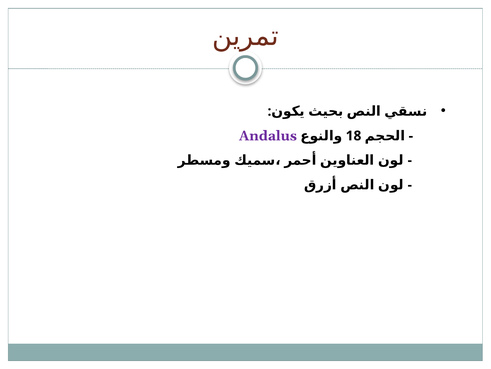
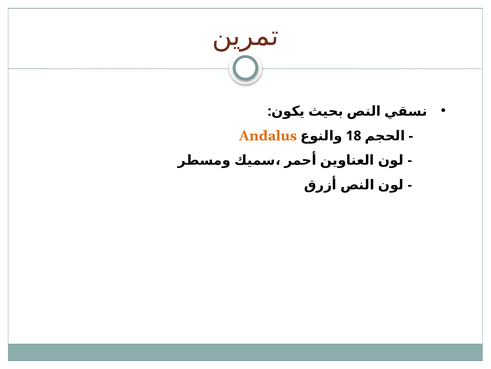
Andalus colour: purple -> orange
